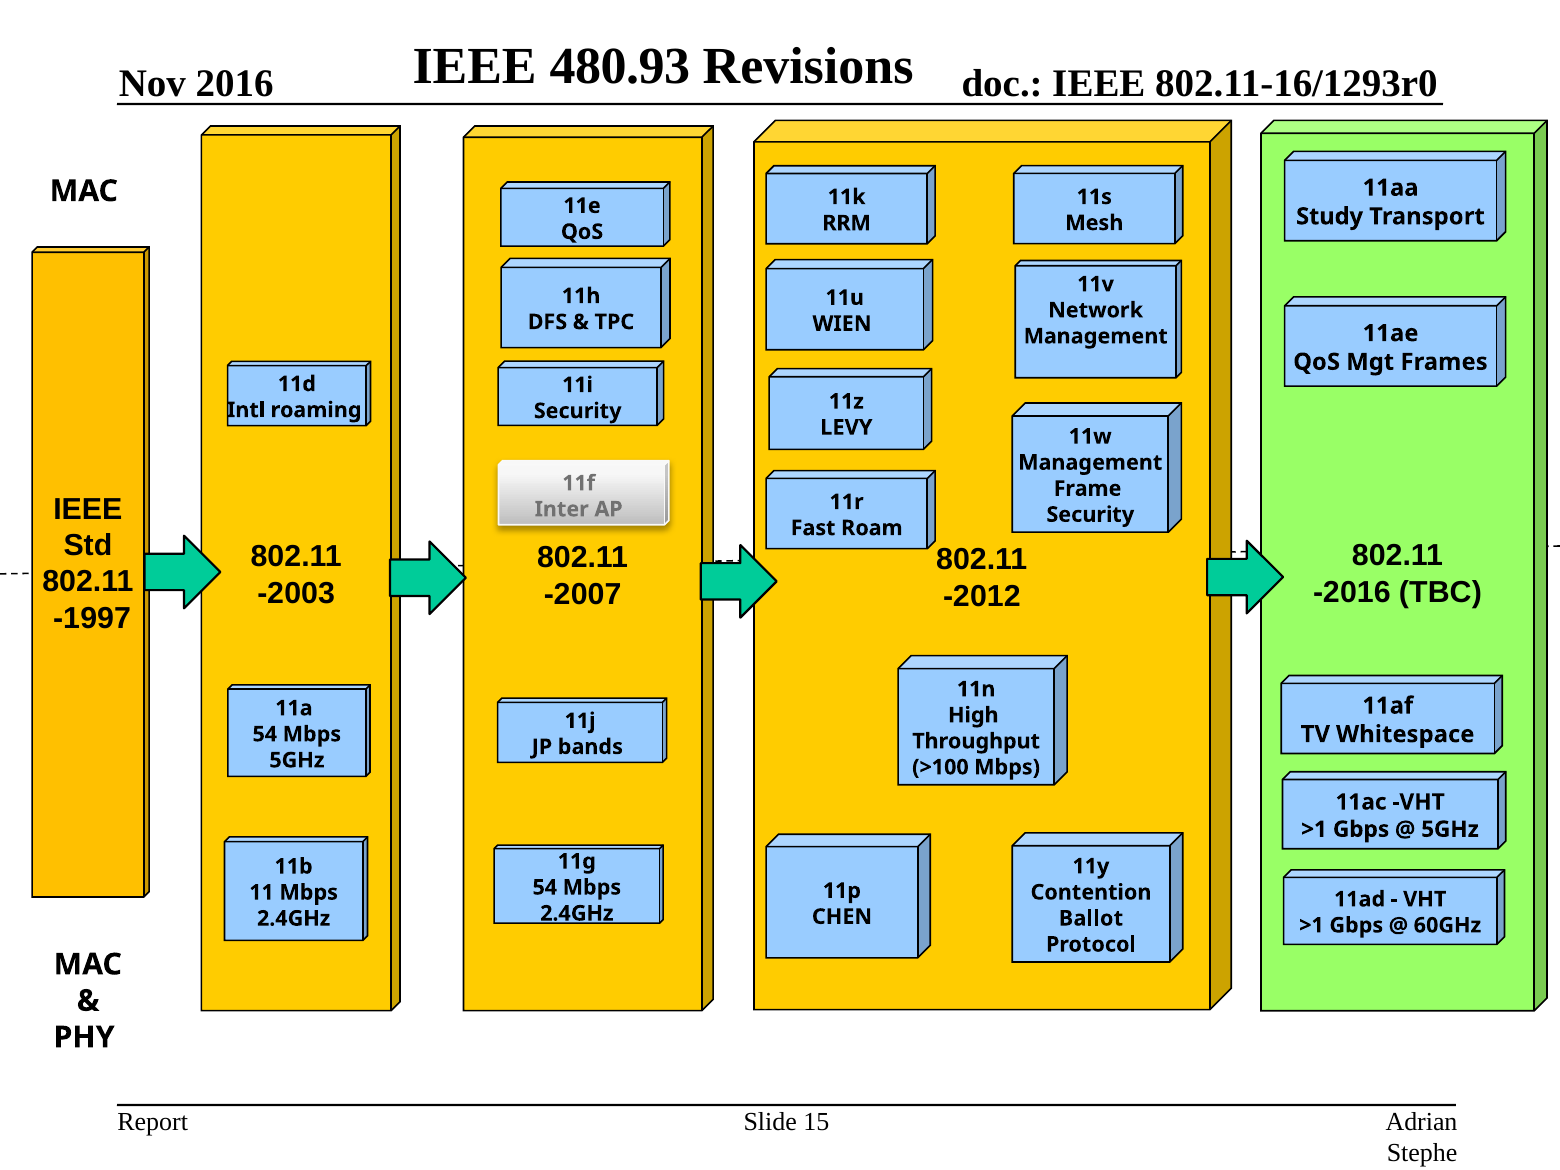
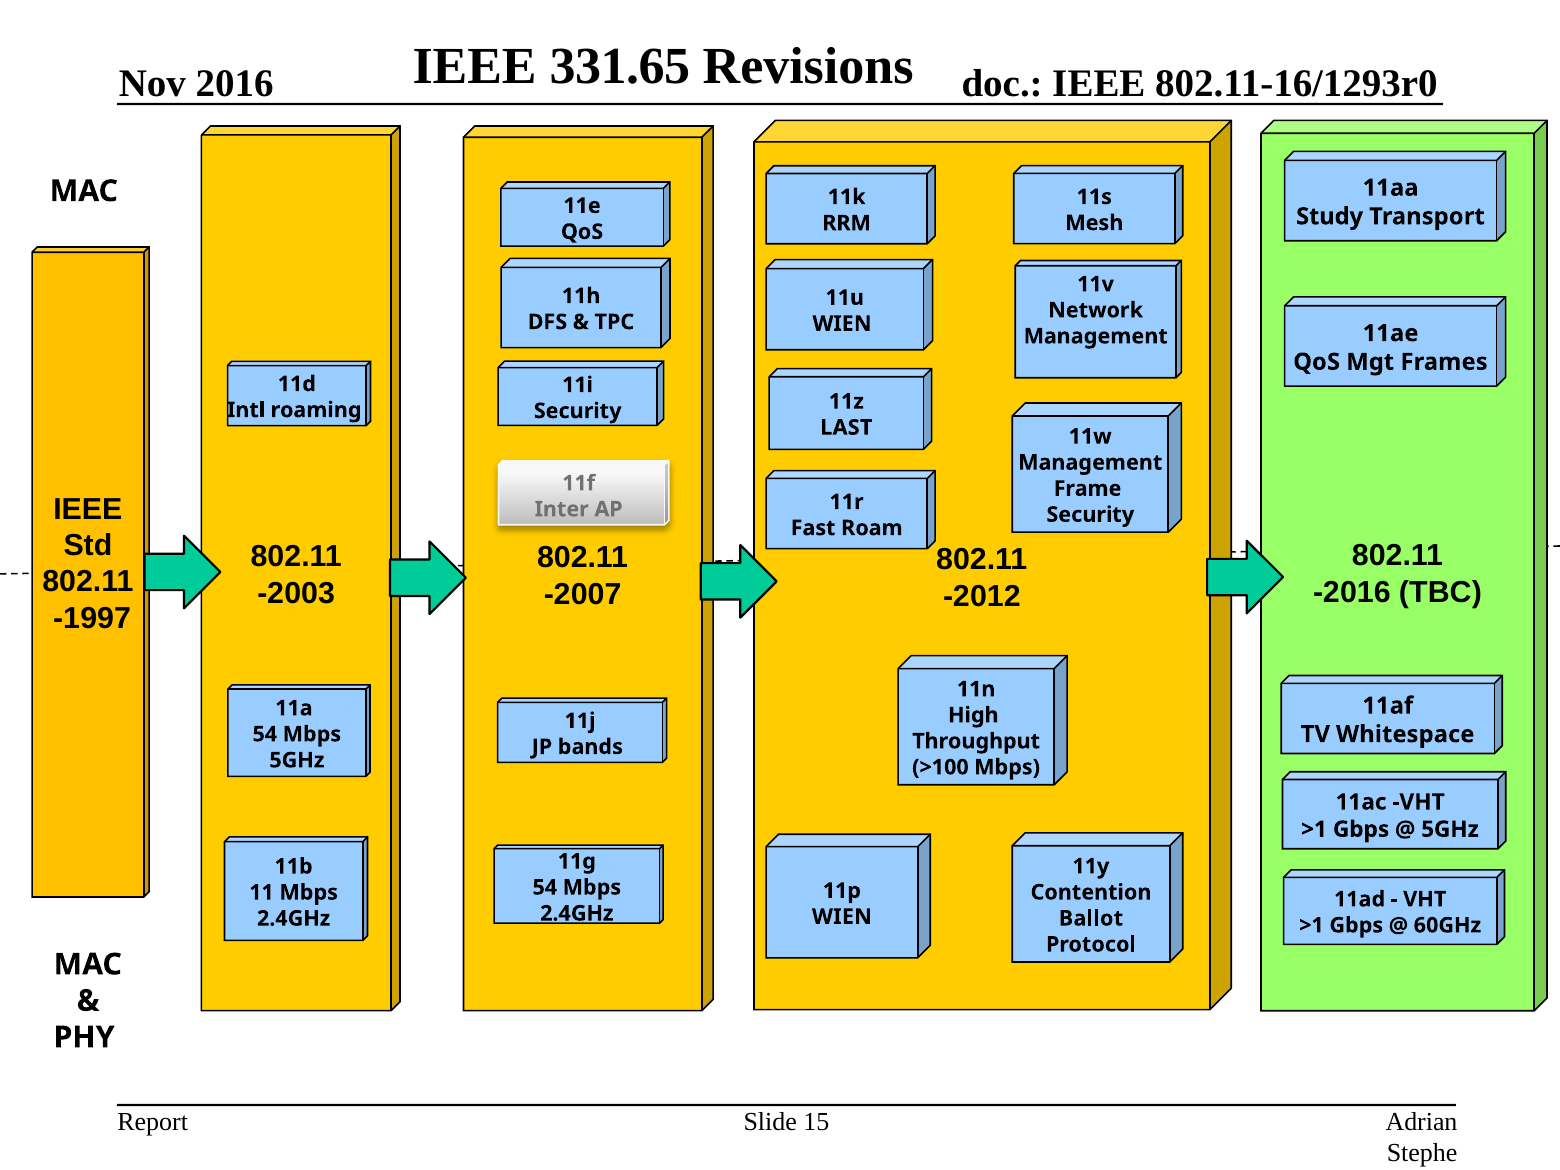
480.93: 480.93 -> 331.65
LEVY: LEVY -> LAST
CHEN at (842, 917): CHEN -> WIEN
